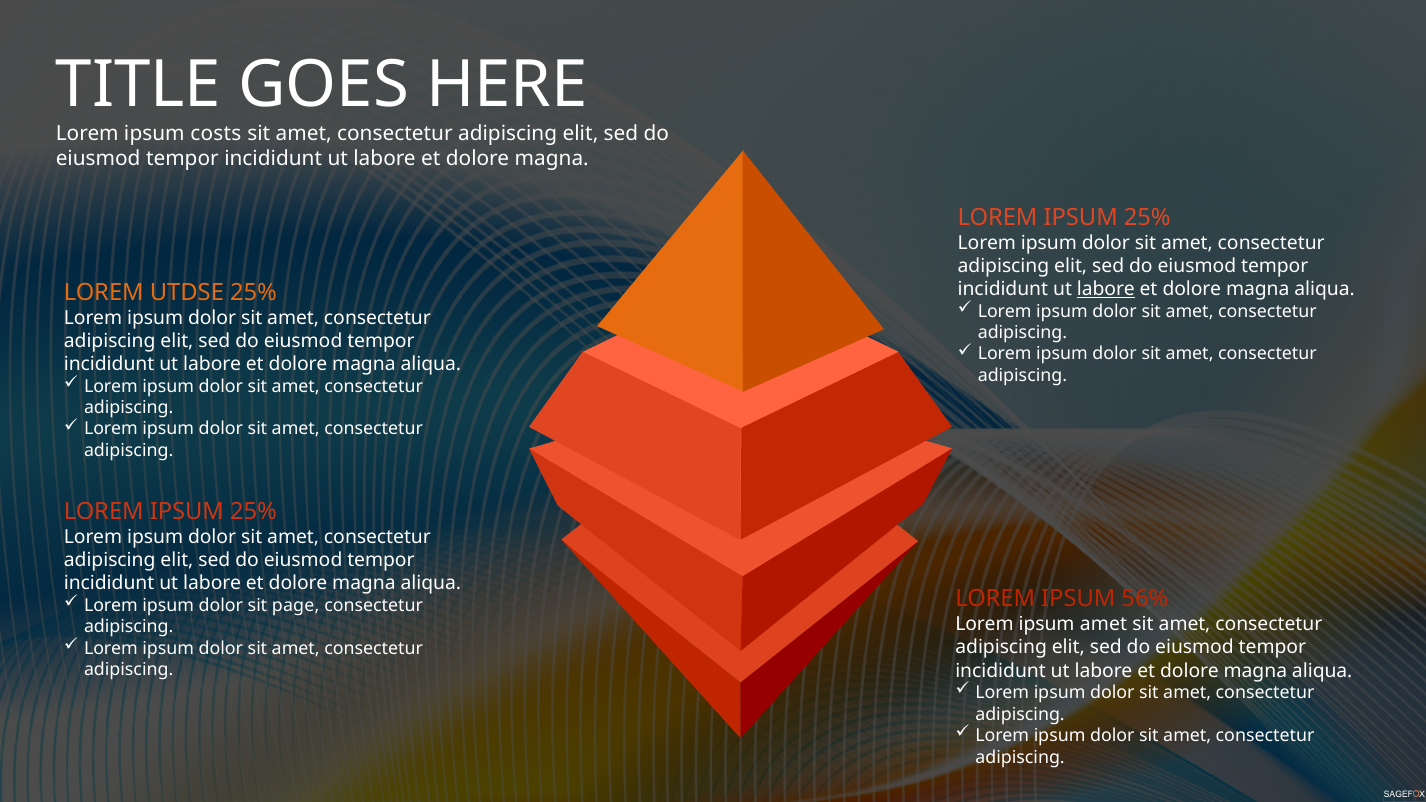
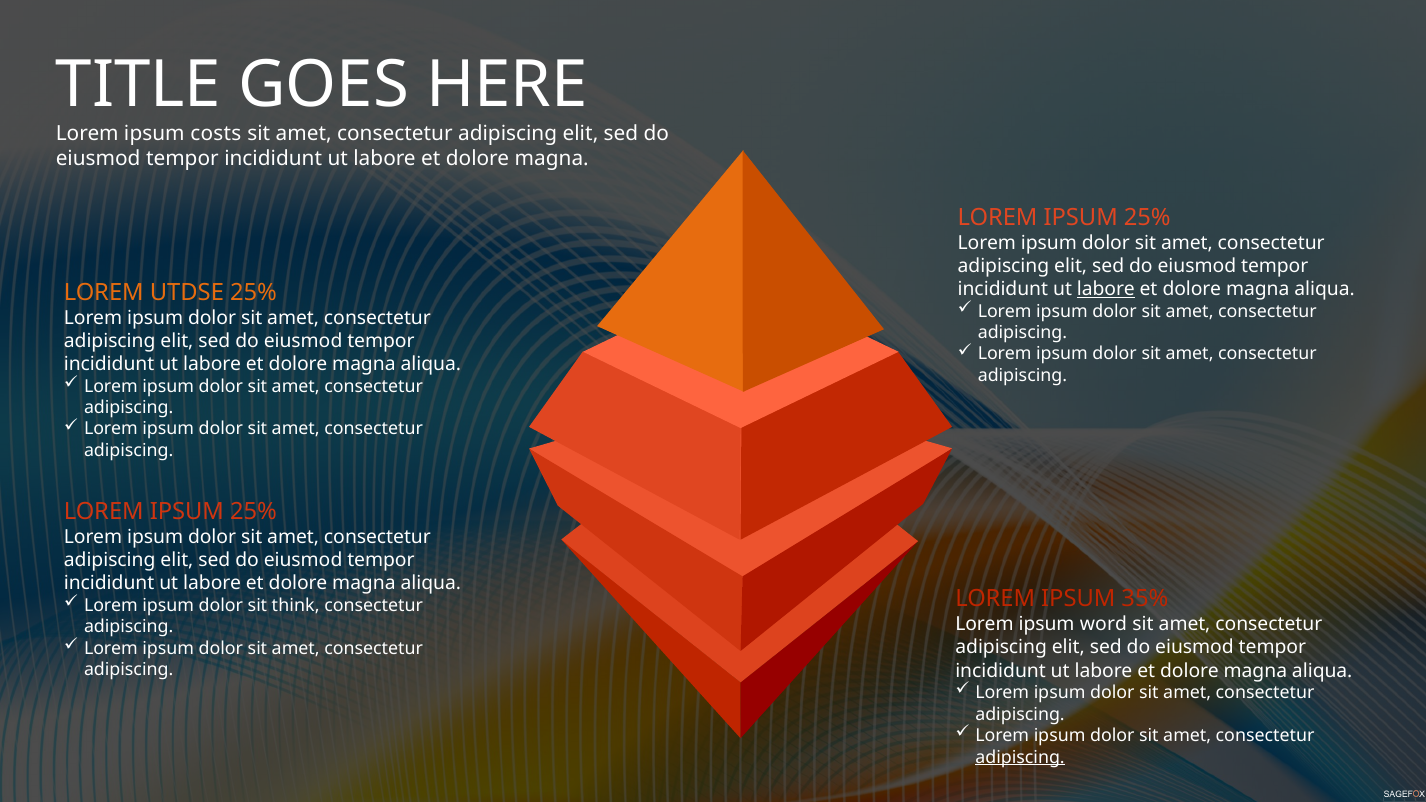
56%: 56% -> 35%
page: page -> think
ipsum amet: amet -> word
adipiscing at (1020, 757) underline: none -> present
